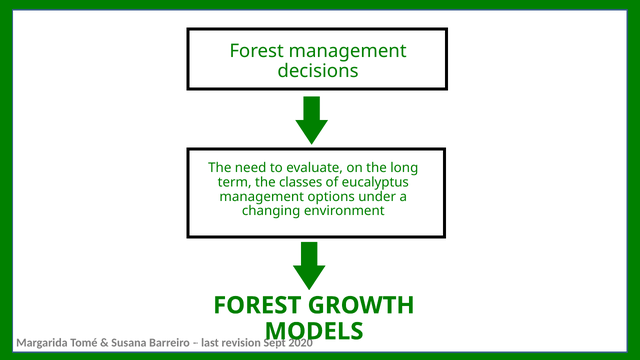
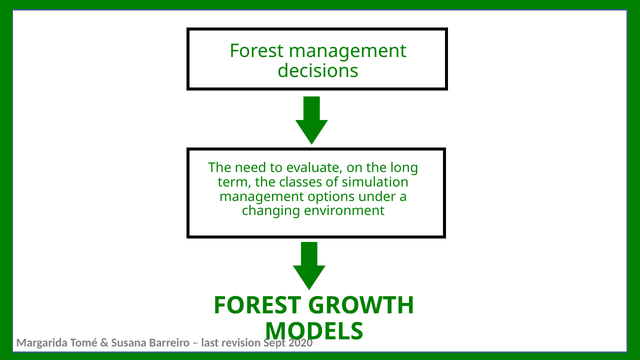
eucalyptus: eucalyptus -> simulation
